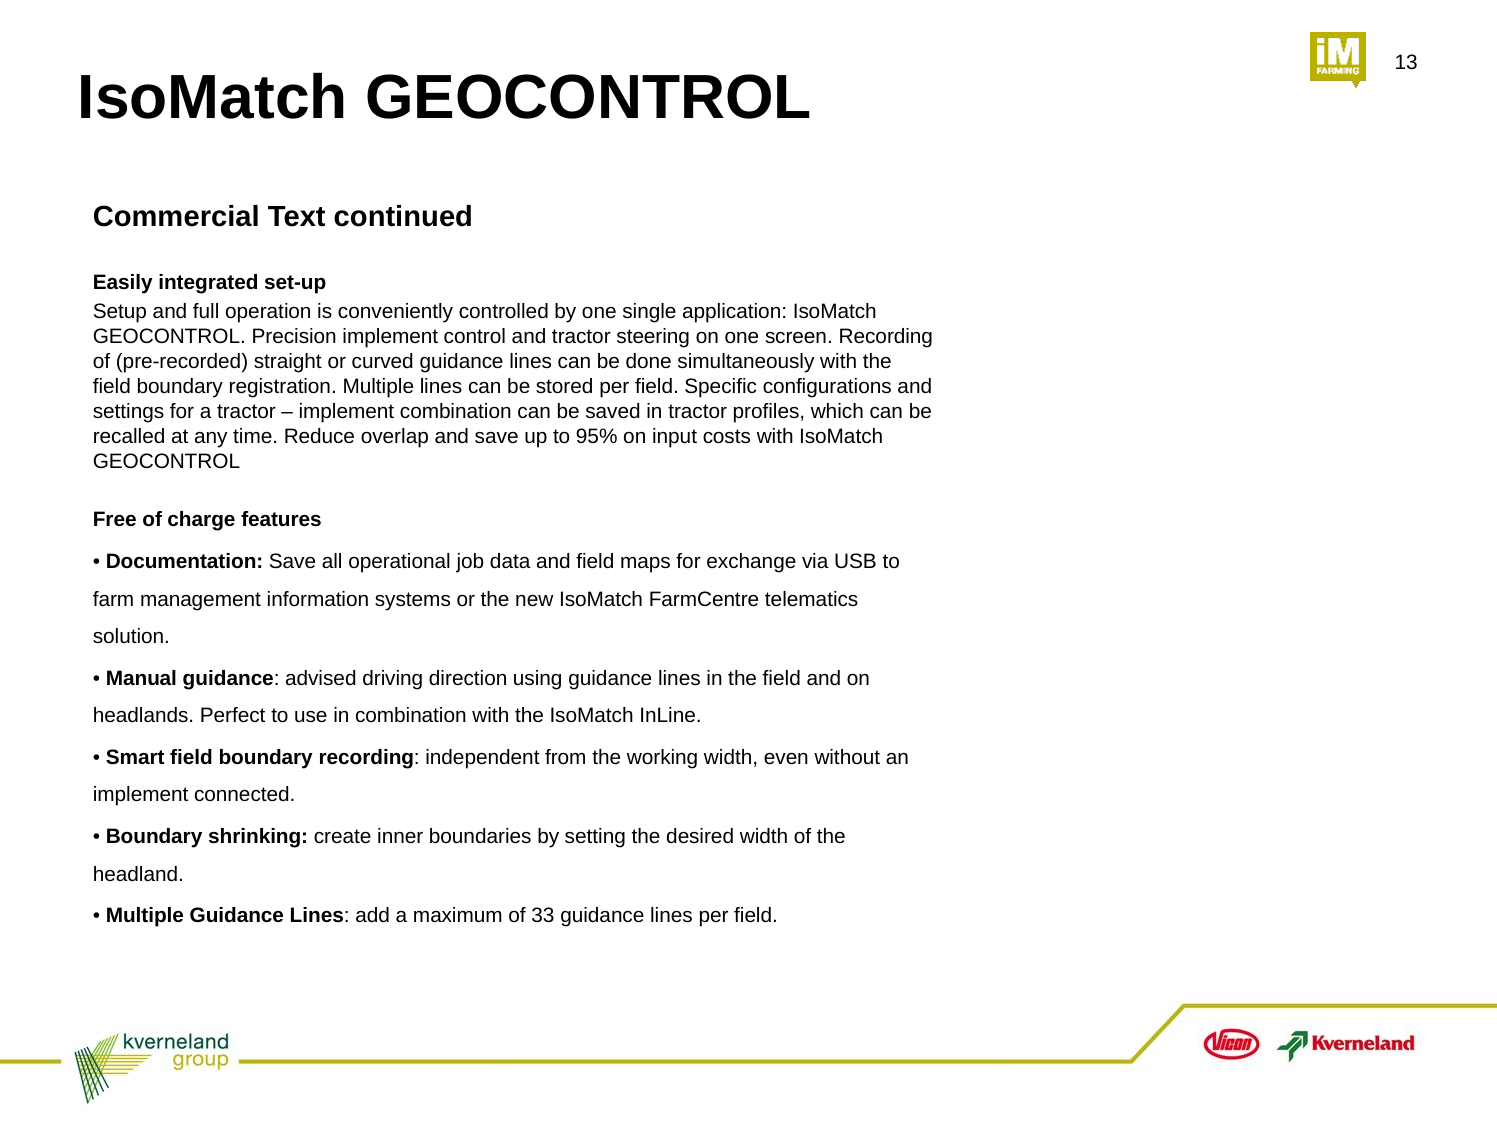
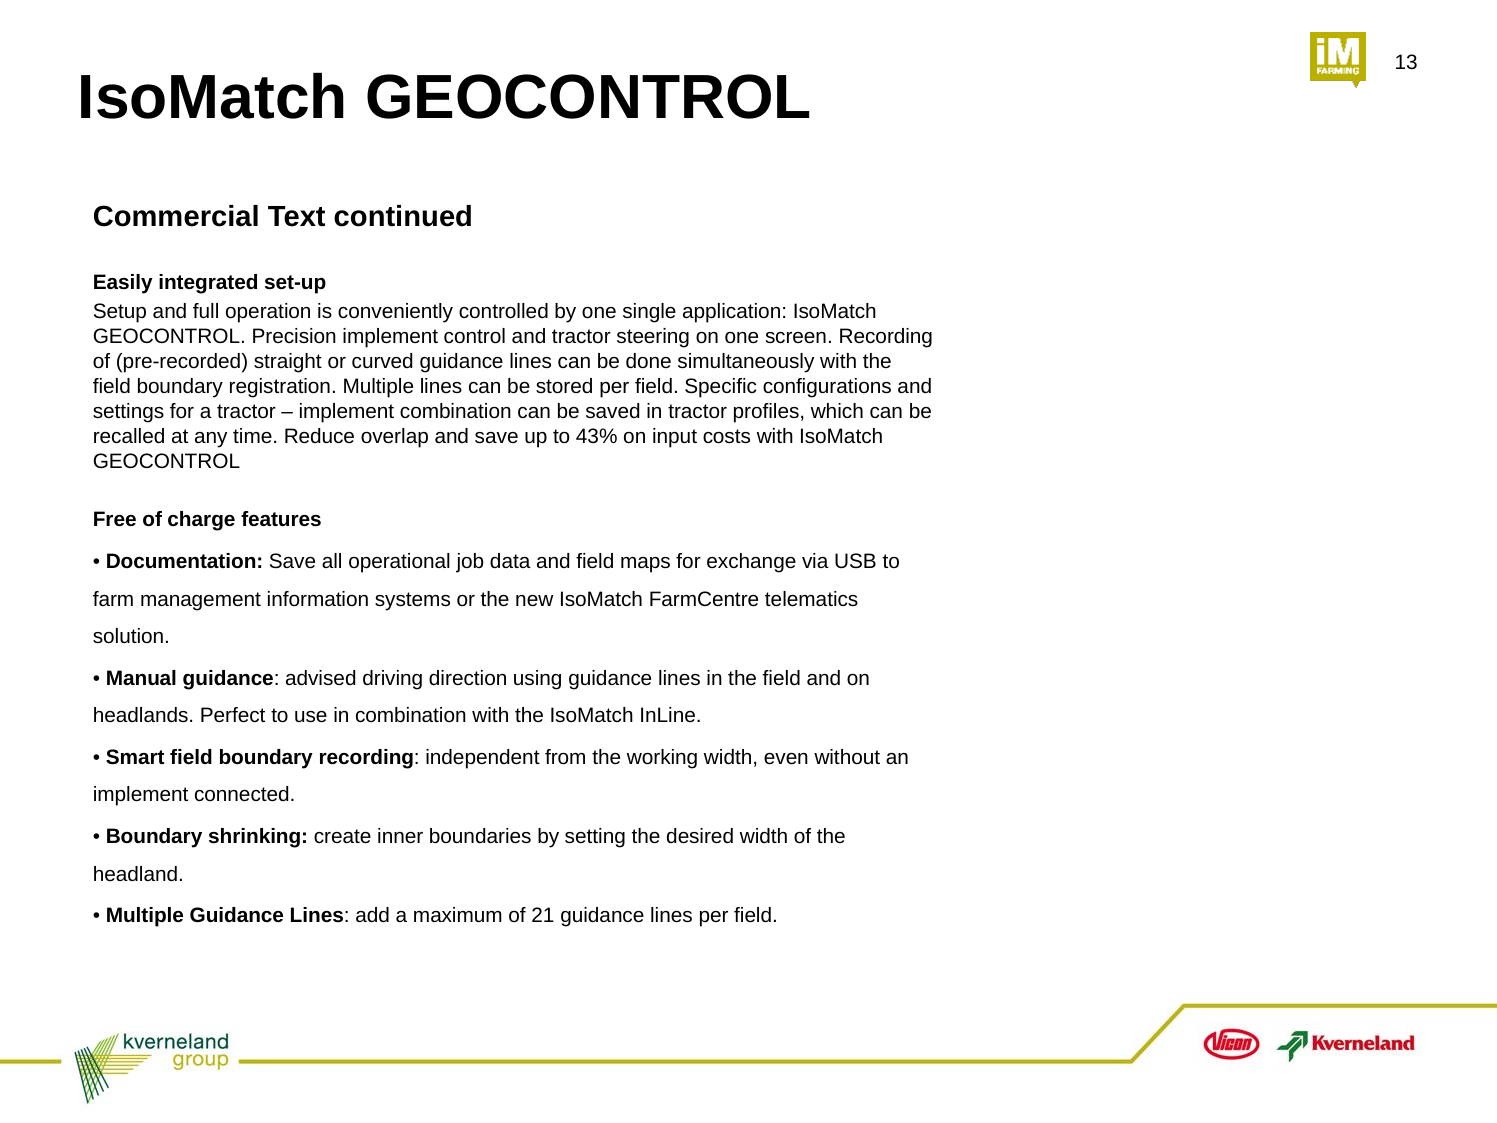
95%: 95% -> 43%
33: 33 -> 21
